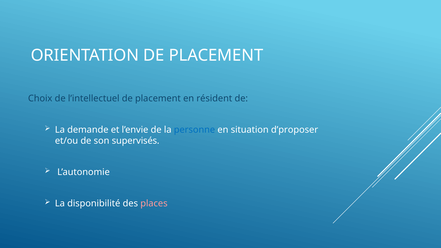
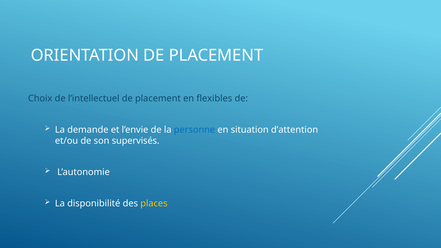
résident: résident -> flexibles
d’proposer: d’proposer -> d’attention
places colour: pink -> yellow
